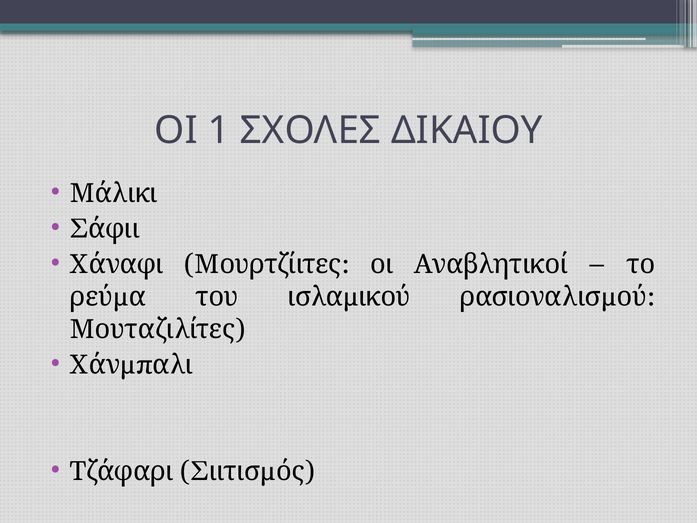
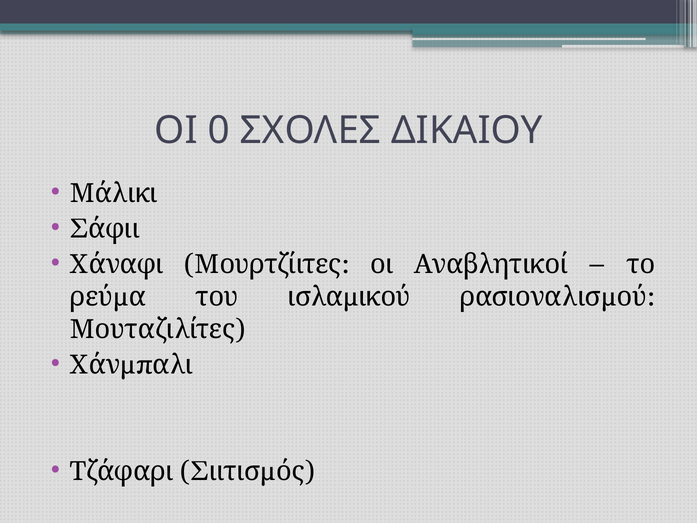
1: 1 -> 0
